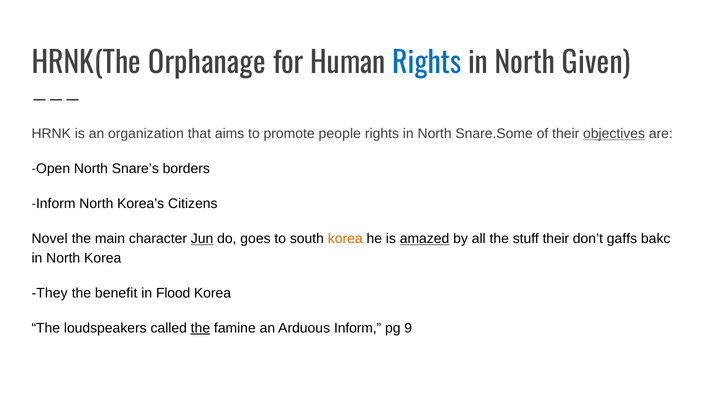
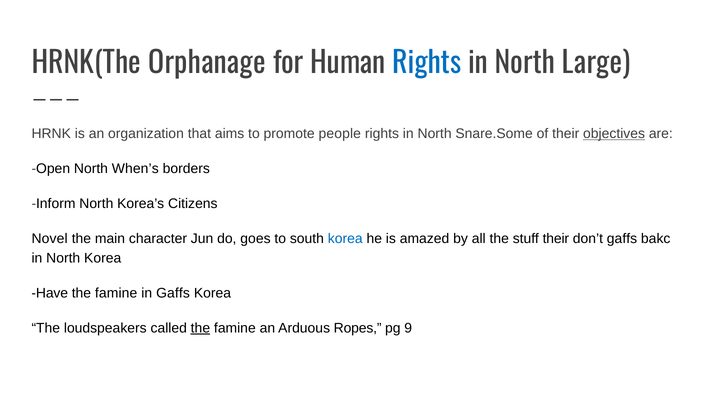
Given: Given -> Large
Snare’s: Snare’s -> When’s
Jun underline: present -> none
korea at (345, 239) colour: orange -> blue
amazed underline: present -> none
They: They -> Have
benefit at (116, 293): benefit -> famine
in Flood: Flood -> Gaffs
Arduous Inform: Inform -> Ropes
